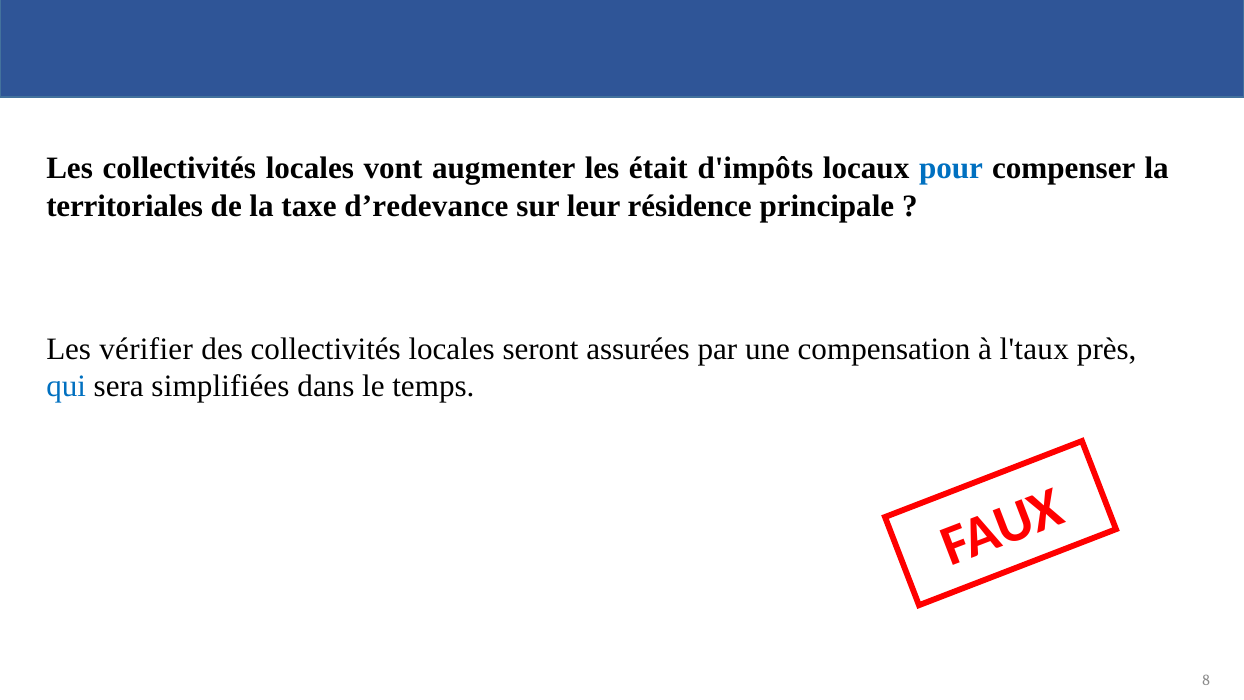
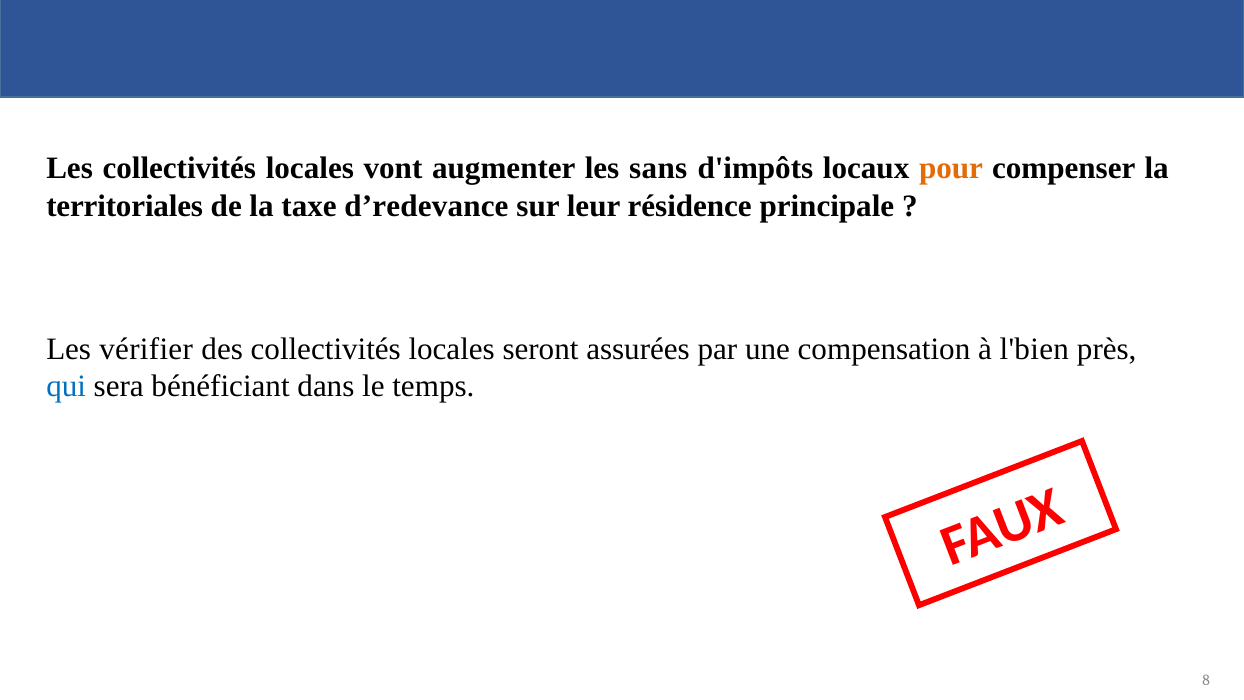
était: était -> sans
pour colour: blue -> orange
l'taux: l'taux -> l'bien
simplifiées: simplifiées -> bénéficiant
